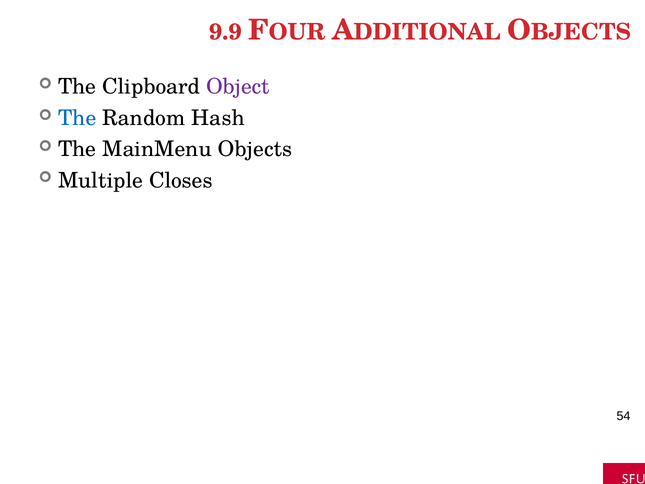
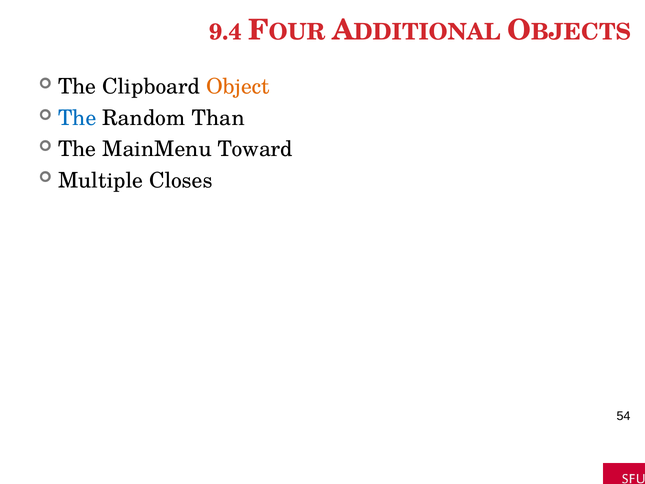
9.9: 9.9 -> 9.4
Object colour: purple -> orange
Hash: Hash -> Than
Objects: Objects -> Toward
